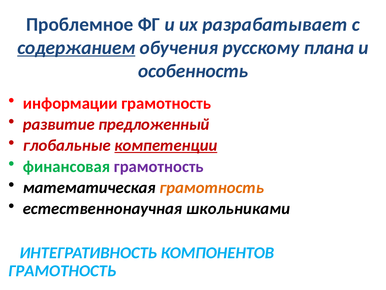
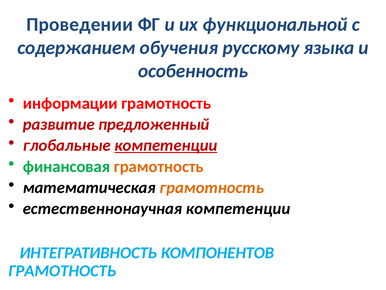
Проблемное: Проблемное -> Проведении
разрабатывает: разрабатывает -> функциональной
содержанием underline: present -> none
плана: плана -> языка
грамотность at (159, 166) colour: purple -> orange
естественнонаучная школьниками: школьниками -> компетенции
